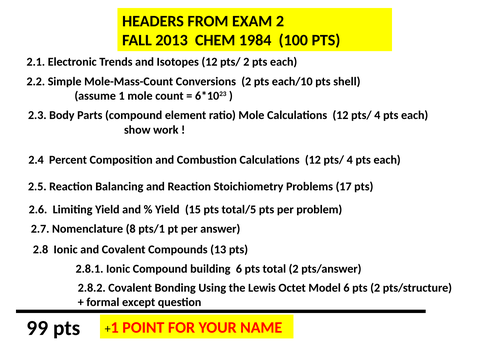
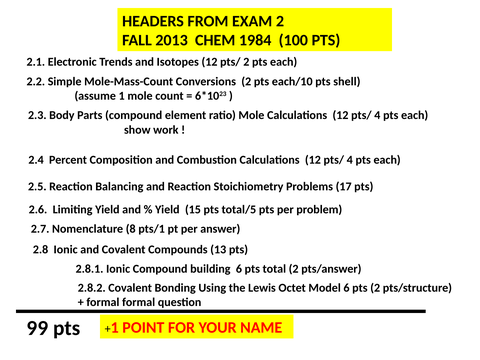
formal except: except -> formal
